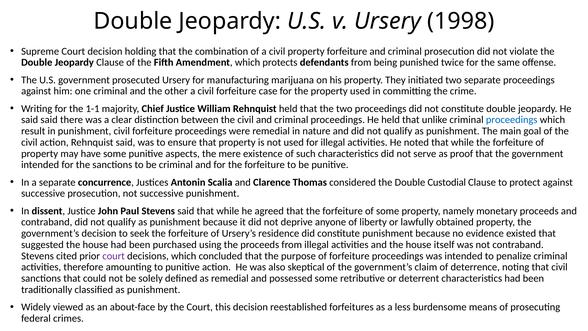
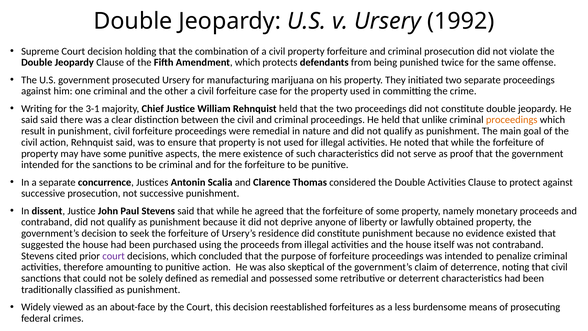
1998: 1998 -> 1992
1-1: 1-1 -> 3-1
proceedings at (512, 120) colour: blue -> orange
Double Custodial: Custodial -> Activities
